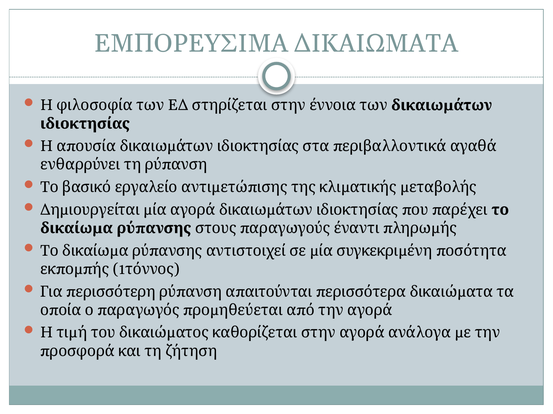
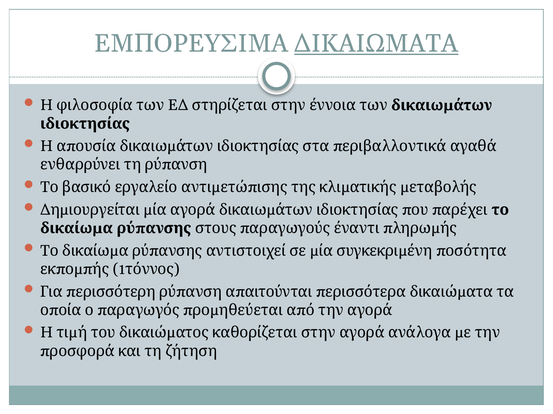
ΔΙΚΑΙΩΜΑΤΑ underline: none -> present
